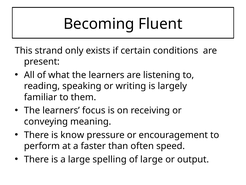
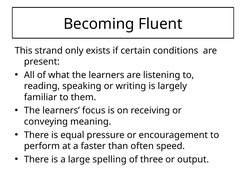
know: know -> equal
of large: large -> three
